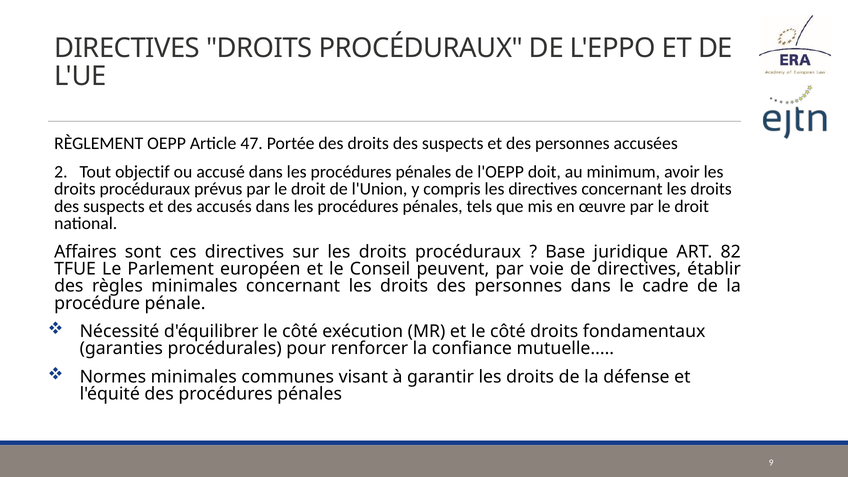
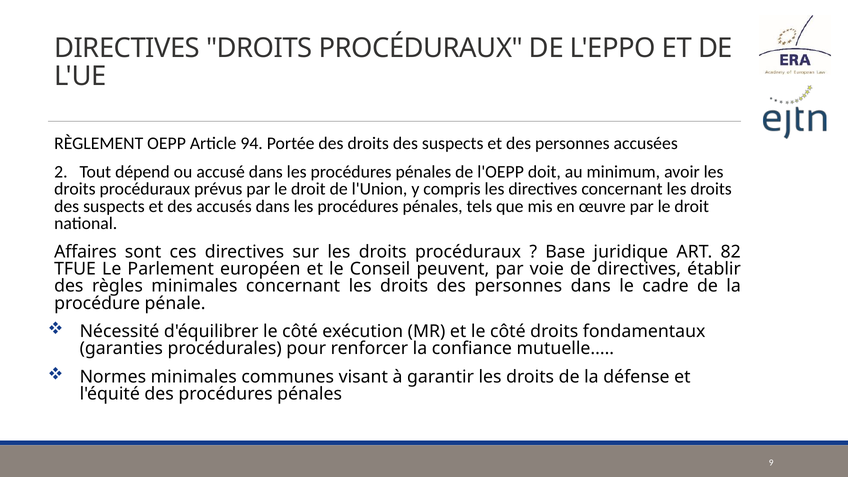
47: 47 -> 94
objectif: objectif -> dépend
